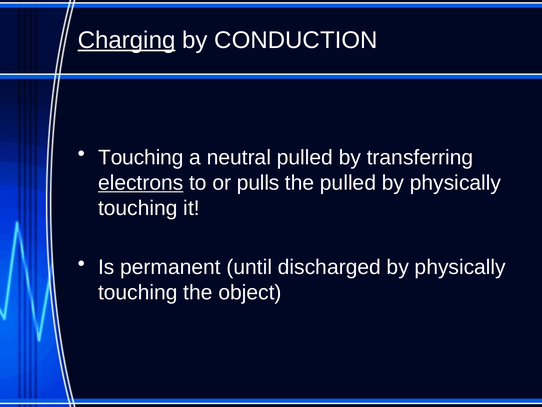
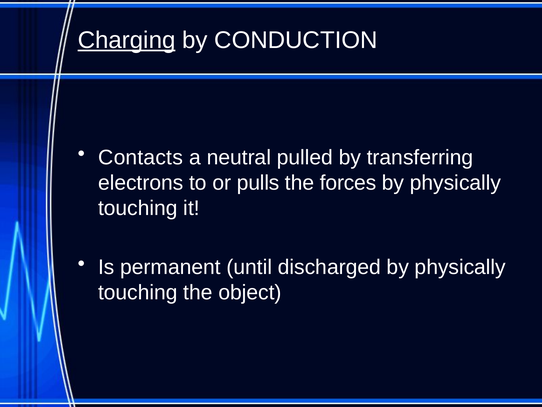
Touching at (141, 157): Touching -> Contacts
electrons underline: present -> none
the pulled: pulled -> forces
